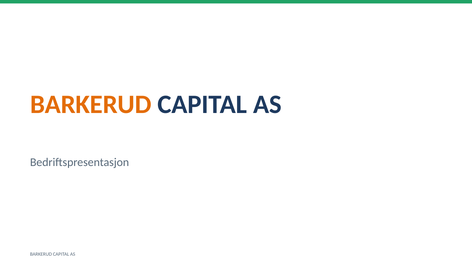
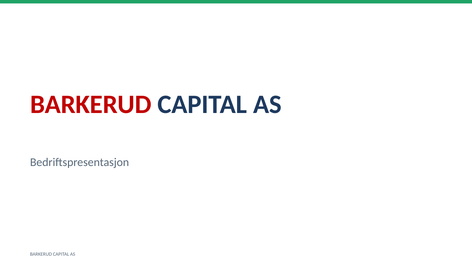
BARKERUD at (91, 105) colour: orange -> red
